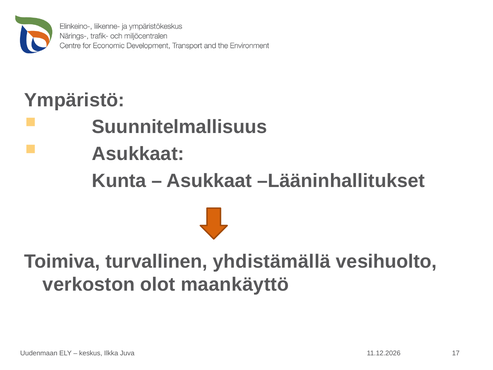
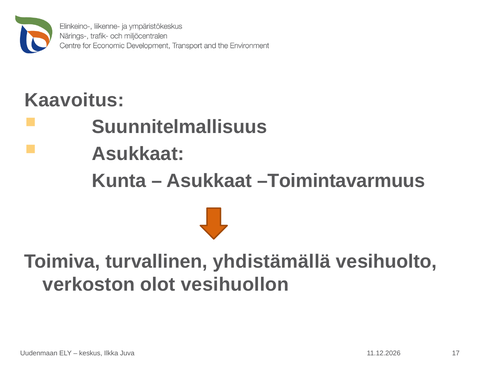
Ympäristö: Ympäristö -> Kaavoitus
Lääninhallitukset: Lääninhallitukset -> Toimintavarmuus
maankäyttö: maankäyttö -> vesihuollon
